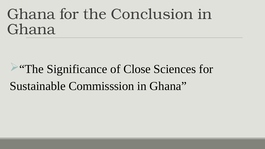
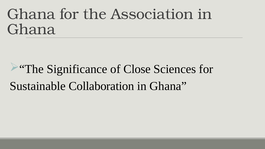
Conclusion: Conclusion -> Association
Commisssion: Commisssion -> Collaboration
